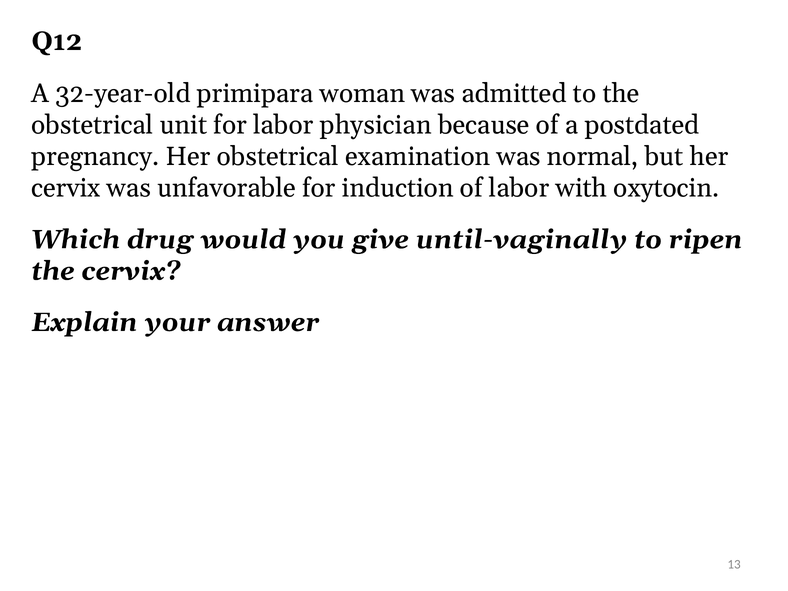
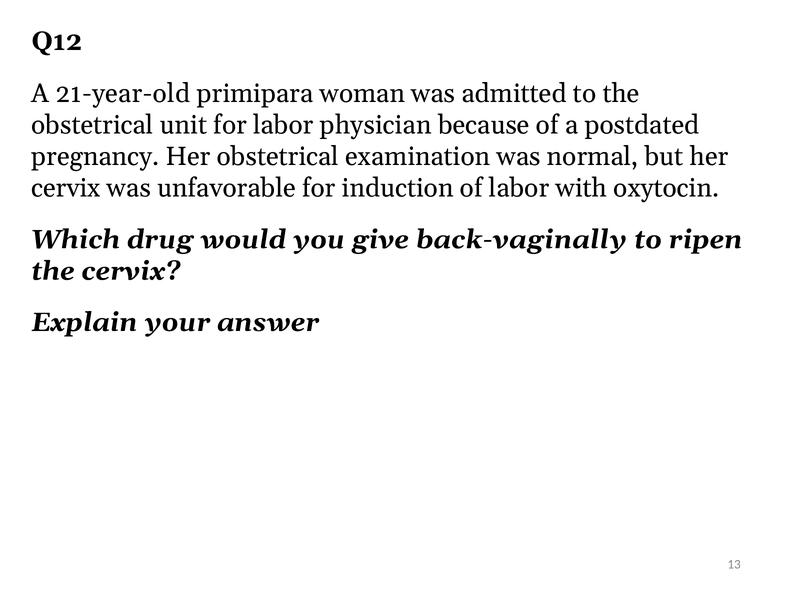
32-year-old: 32-year-old -> 21-year-old
until-vaginally: until-vaginally -> back-vaginally
